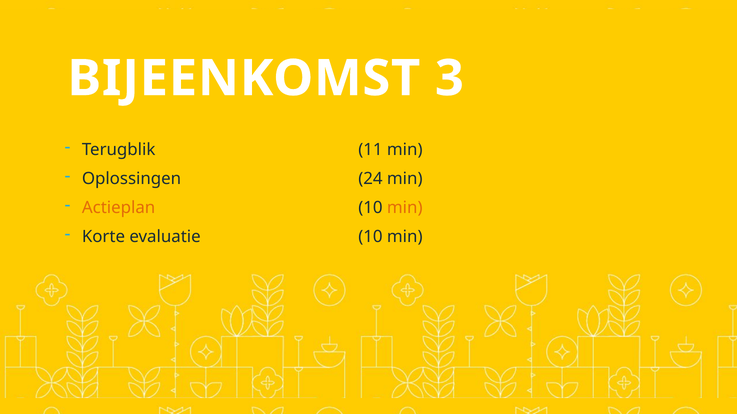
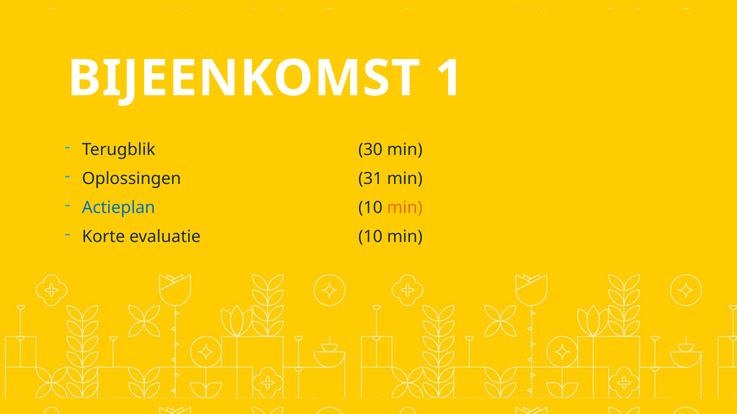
3: 3 -> 1
11: 11 -> 30
24: 24 -> 31
Actieplan colour: orange -> blue
